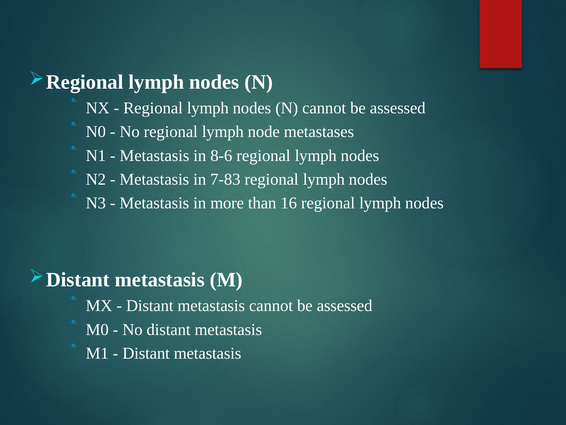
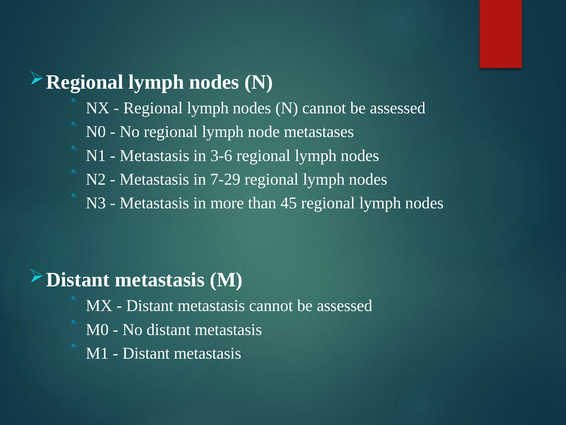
8-6: 8-6 -> 3-6
7-83: 7-83 -> 7-29
16: 16 -> 45
